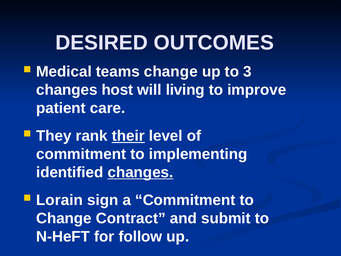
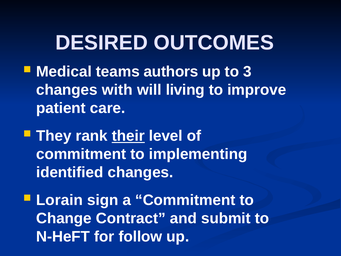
teams change: change -> authors
host: host -> with
changes at (140, 172) underline: present -> none
